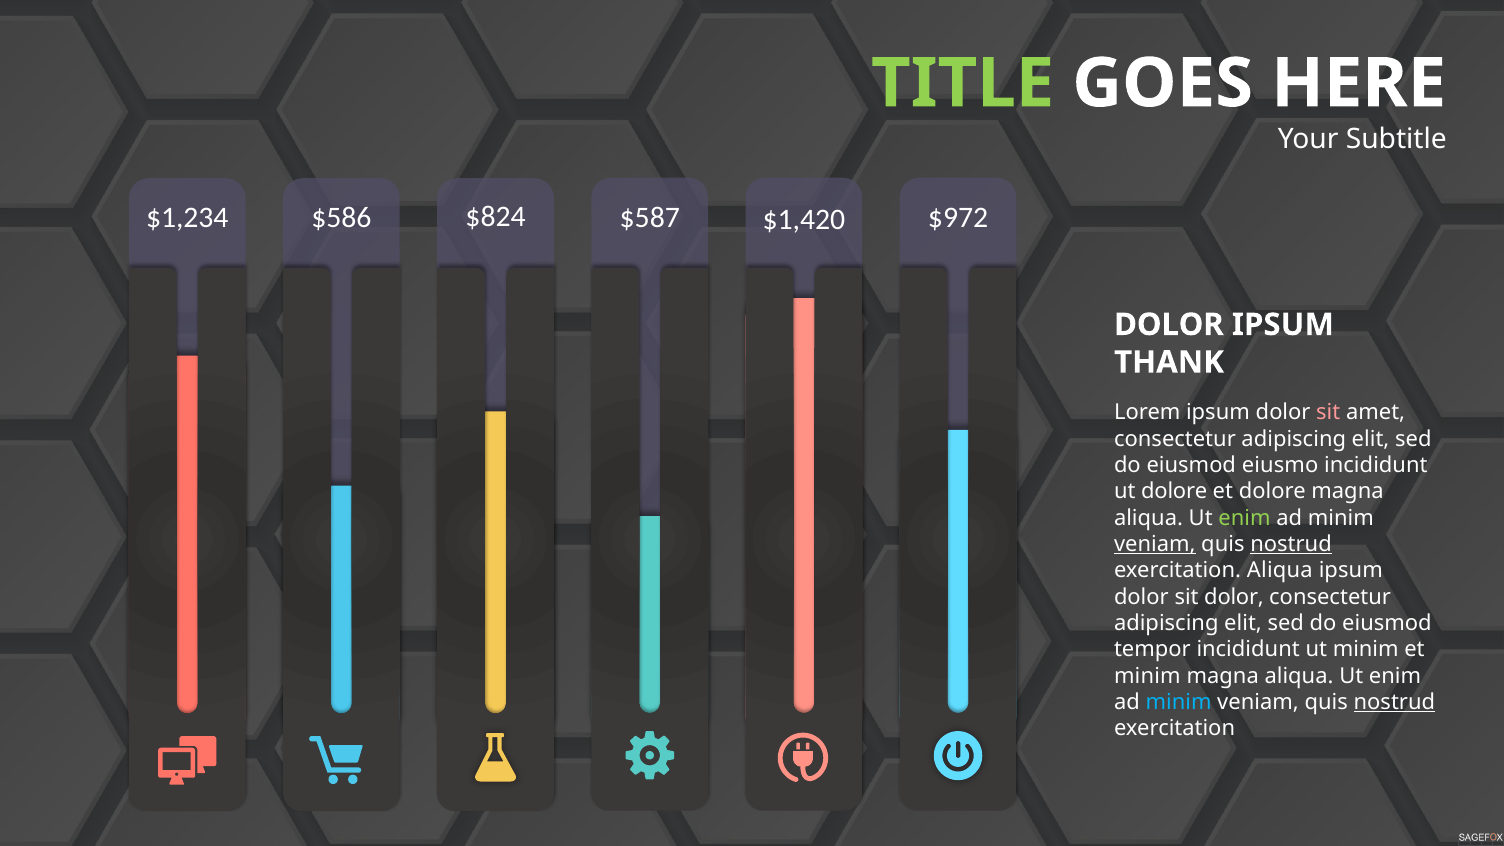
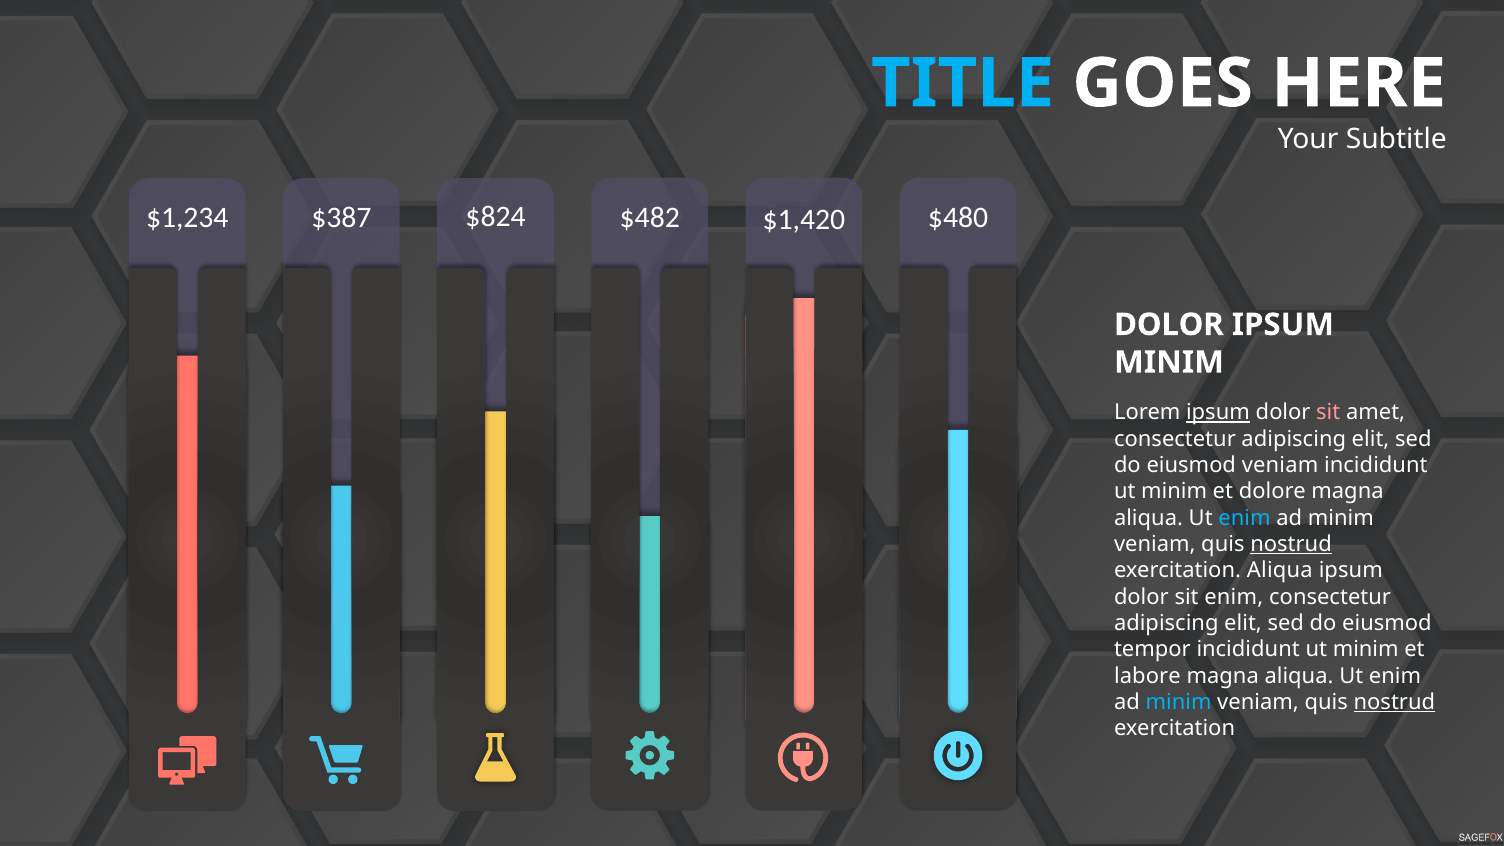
TITLE colour: light green -> light blue
$586: $586 -> $387
$587: $587 -> $482
$972: $972 -> $480
THANK at (1169, 362): THANK -> MINIM
ipsum at (1218, 412) underline: none -> present
eiusmod eiusmo: eiusmo -> veniam
dolore at (1174, 491): dolore -> minim
enim at (1244, 518) colour: light green -> light blue
veniam at (1155, 544) underline: present -> none
sit dolor: dolor -> enim
minim at (1147, 676): minim -> labore
